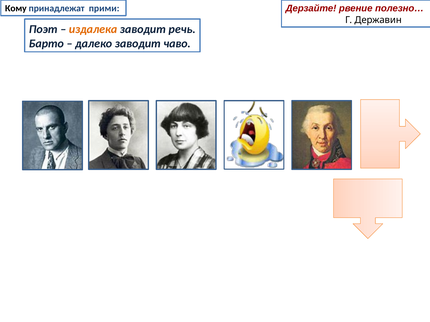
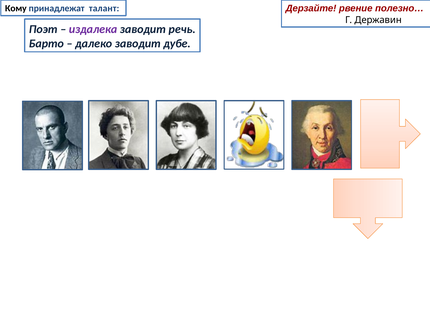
прими: прими -> талант
издалека colour: orange -> purple
чаво: чаво -> дубе
